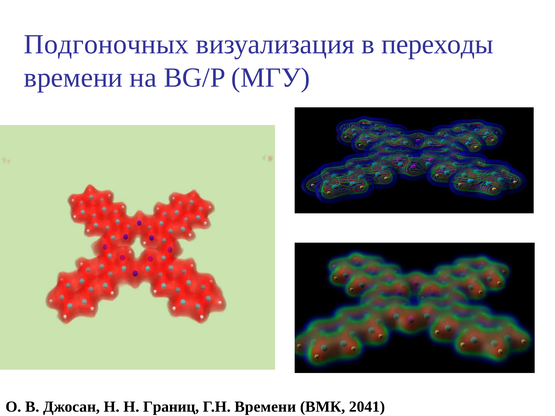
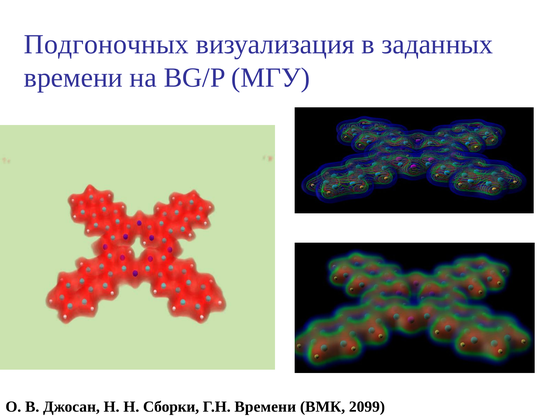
переходы: переходы -> заданных
Границ: Границ -> Сборки
2041: 2041 -> 2099
